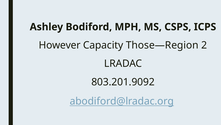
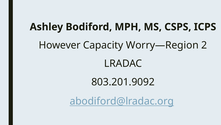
Those—Region: Those—Region -> Worry—Region
